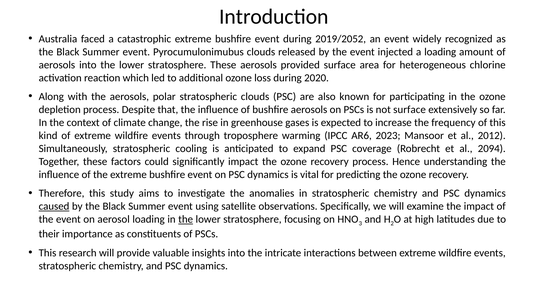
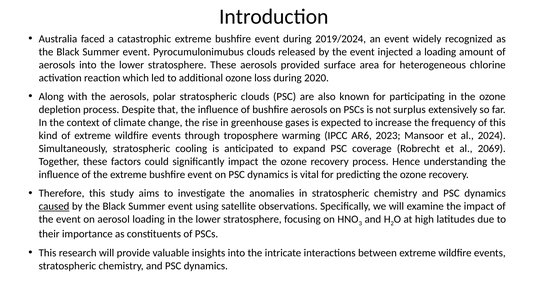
2019/2052: 2019/2052 -> 2019/2024
not surface: surface -> surplus
2012: 2012 -> 2024
2094: 2094 -> 2069
the at (186, 219) underline: present -> none
